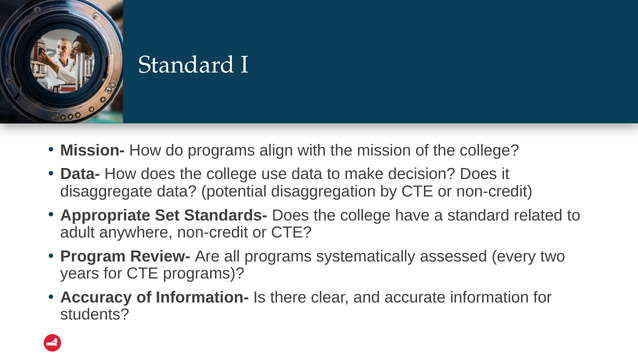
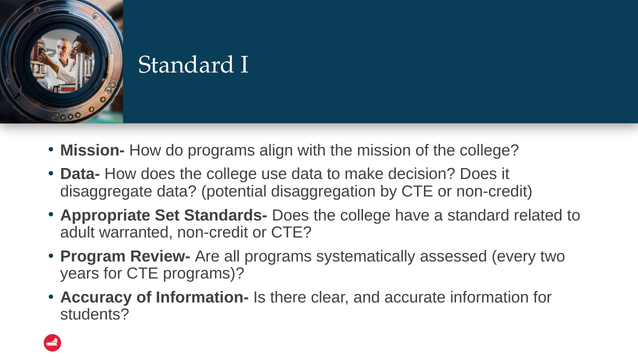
anywhere: anywhere -> warranted
